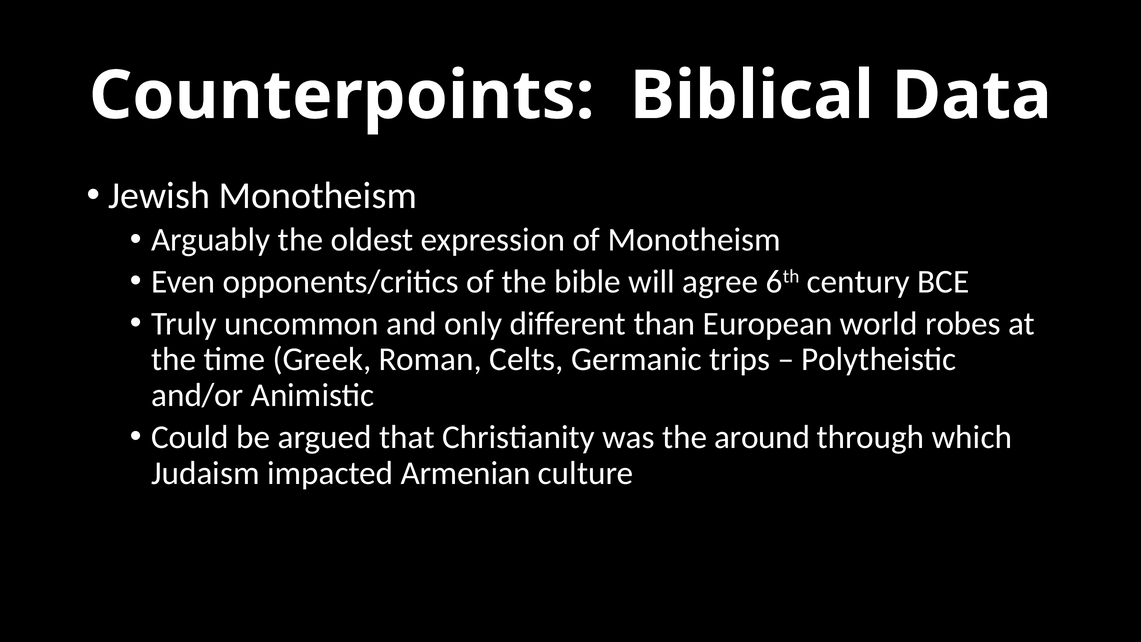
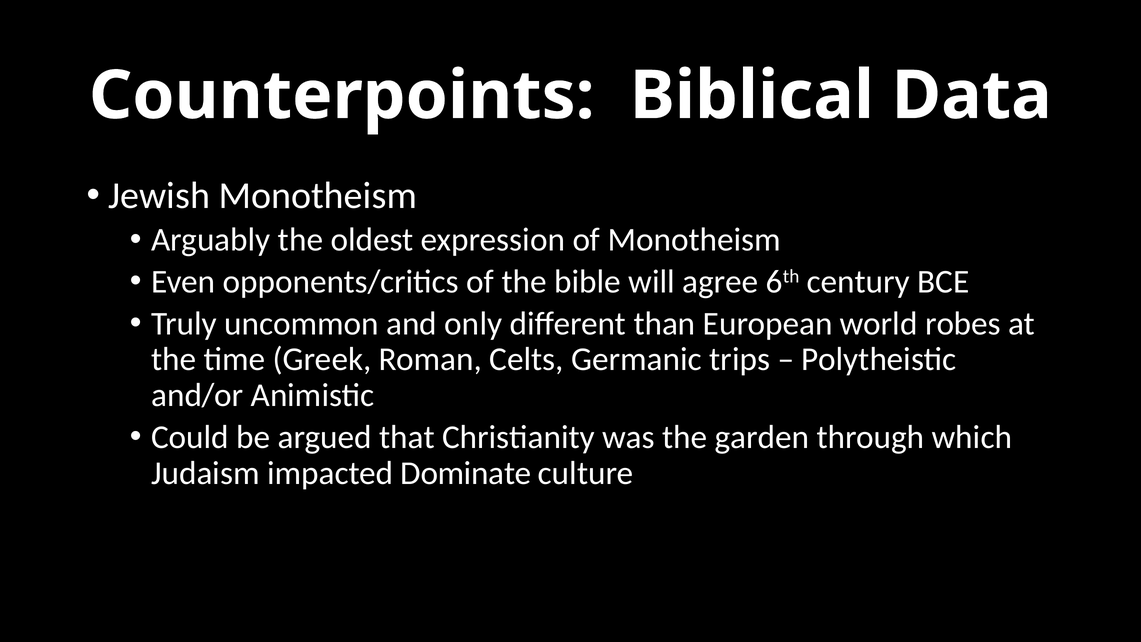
around: around -> garden
Armenian: Armenian -> Dominate
